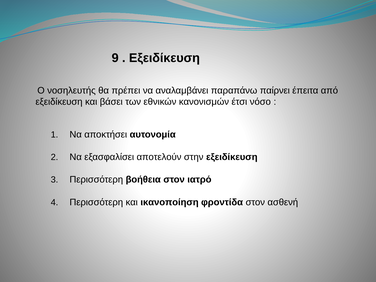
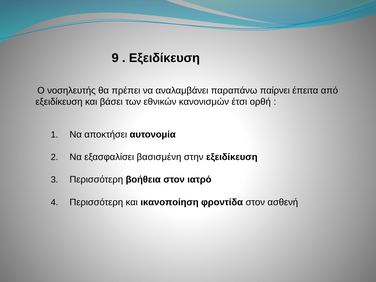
νόσο: νόσο -> ορθή
αποτελούν: αποτελούν -> βασισμένη
